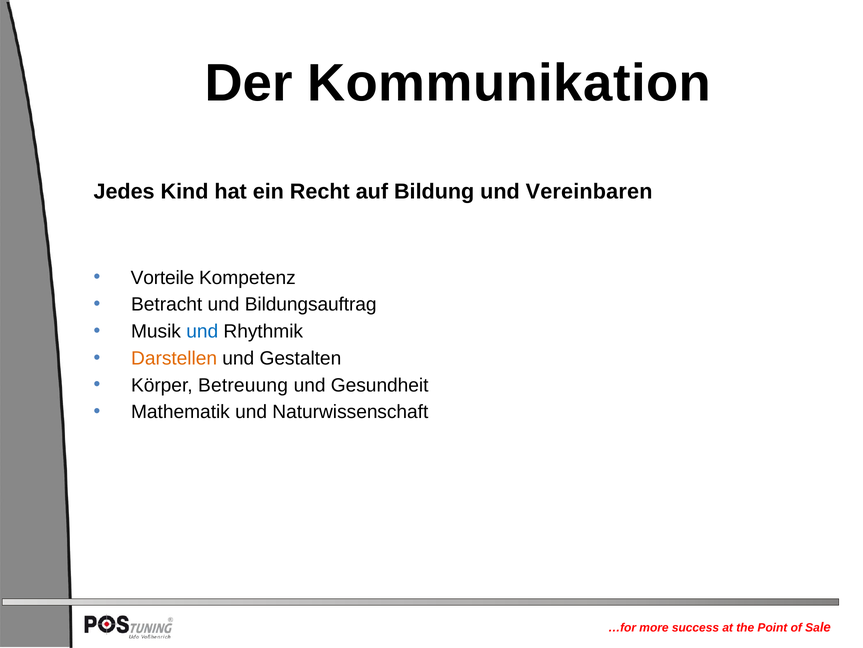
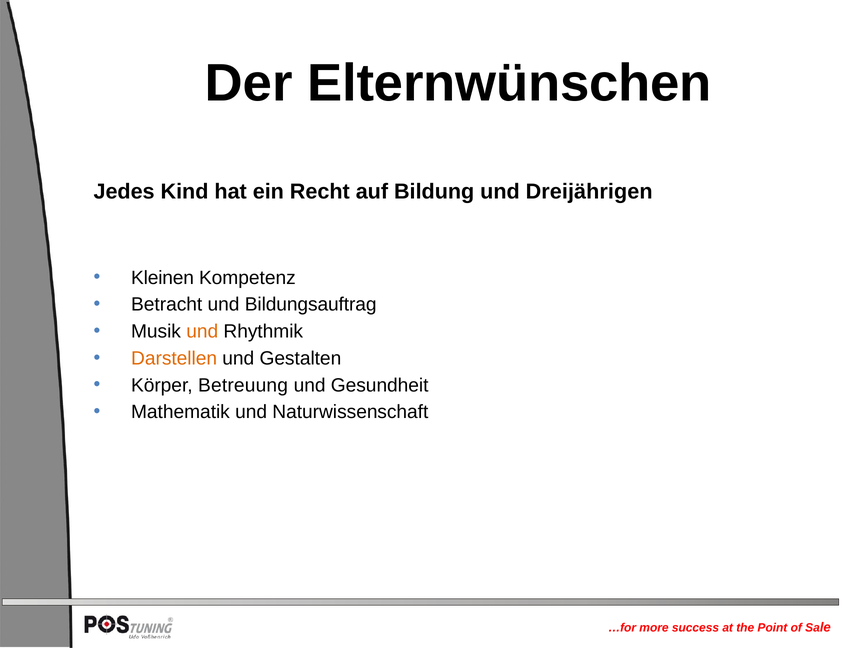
Kommunikation: Kommunikation -> Elternwünschen
Vereinbaren: Vereinbaren -> Dreijährigen
Vorteile: Vorteile -> Kleinen
und at (202, 331) colour: blue -> orange
